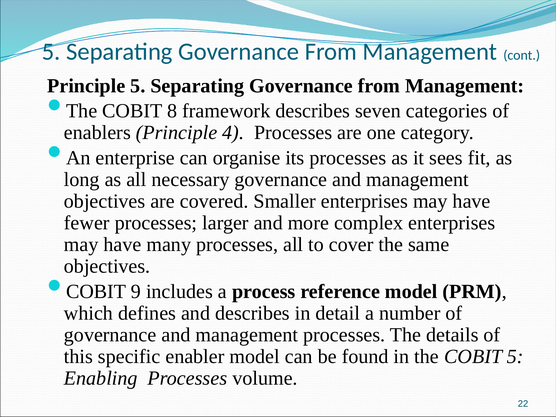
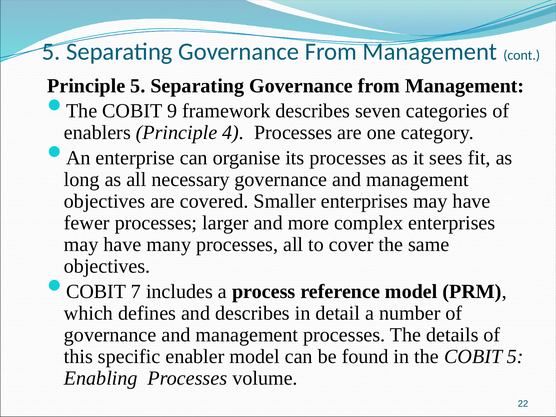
8: 8 -> 9
9: 9 -> 7
